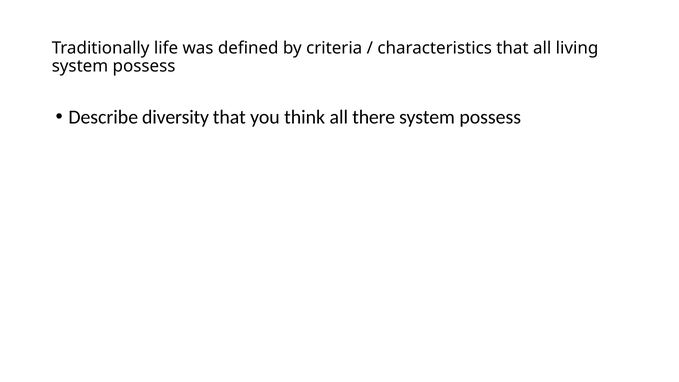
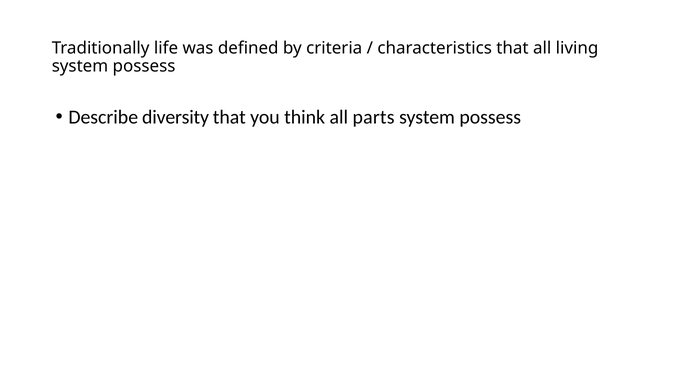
there: there -> parts
